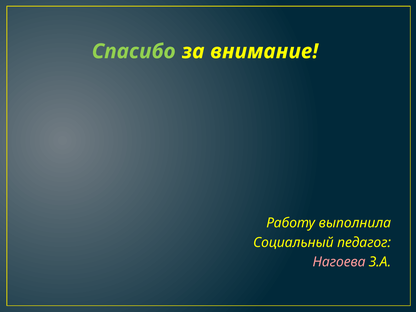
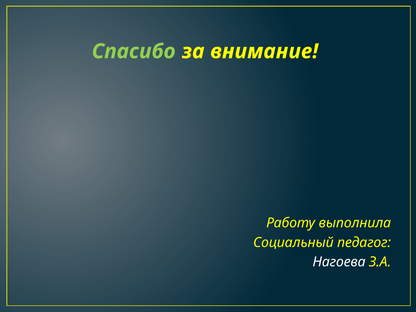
Нагоева colour: pink -> white
